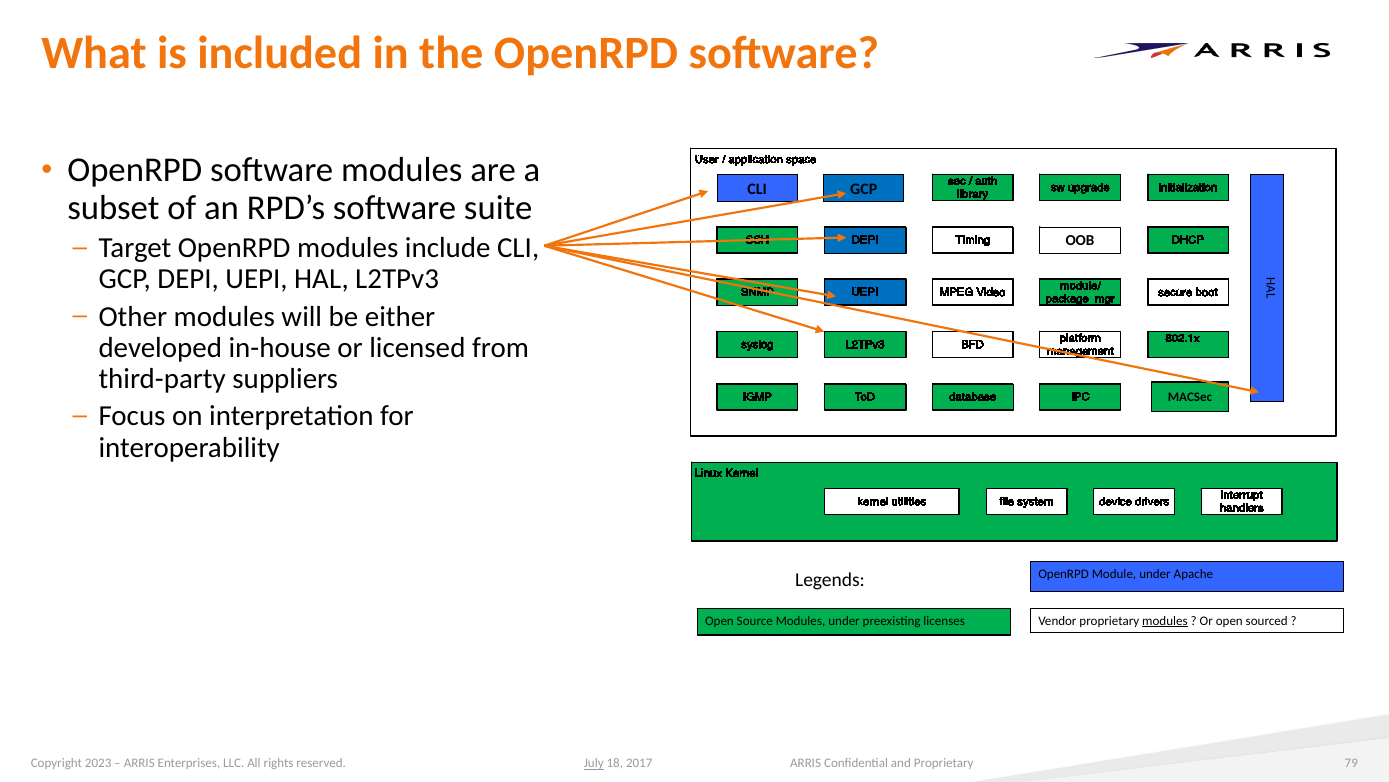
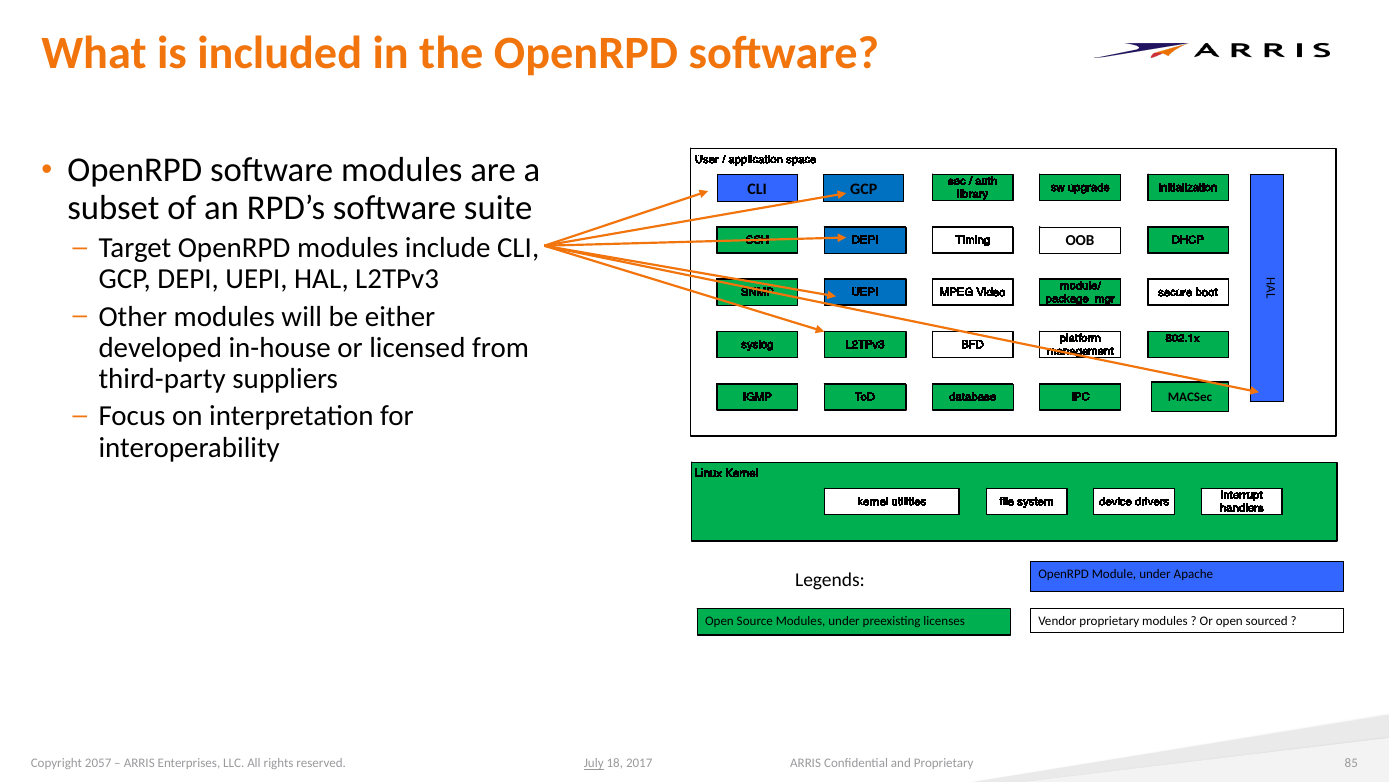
modules at (1165, 621) underline: present -> none
2023: 2023 -> 2057
79: 79 -> 85
